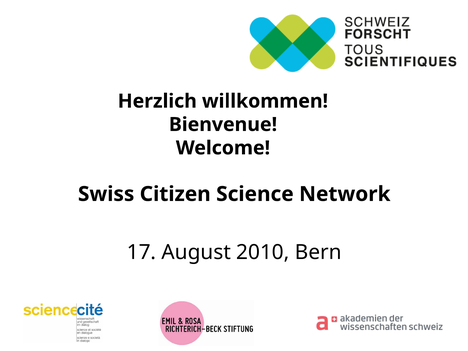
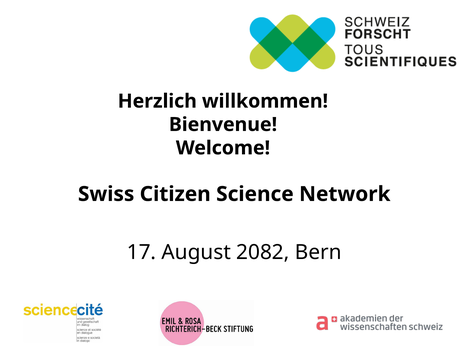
2010: 2010 -> 2082
